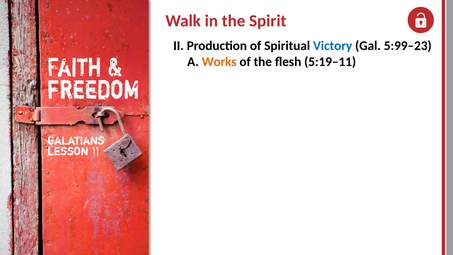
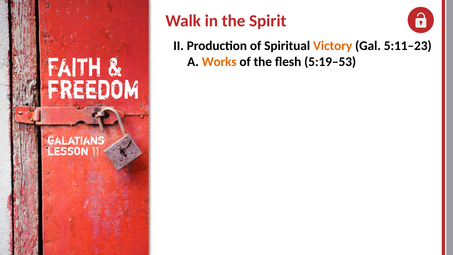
Victory colour: blue -> orange
5:99–23: 5:99–23 -> 5:11–23
5:19–11: 5:19–11 -> 5:19–53
